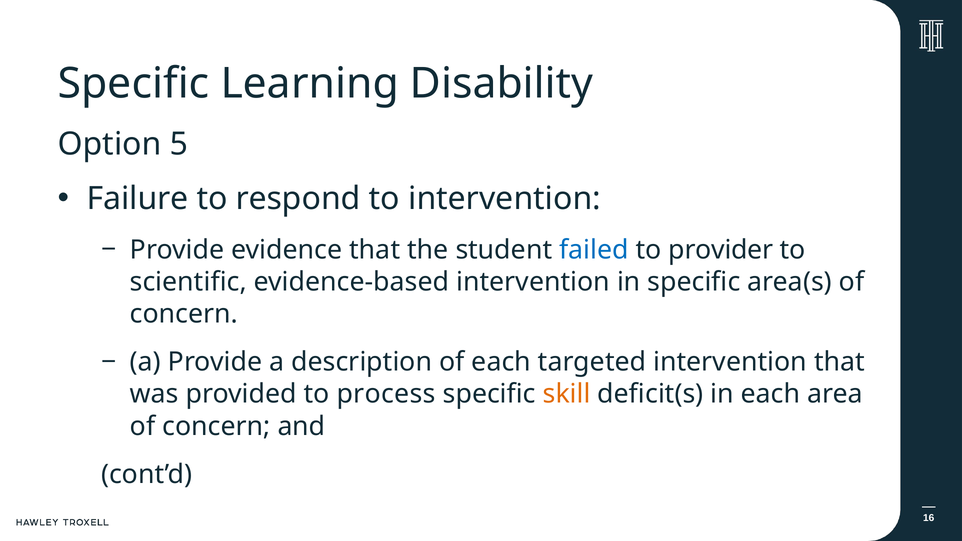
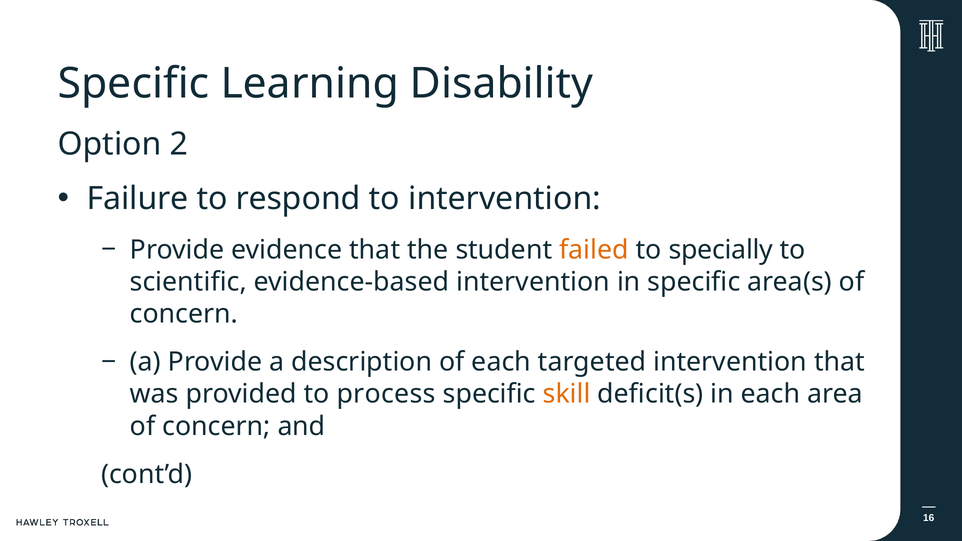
5: 5 -> 2
failed colour: blue -> orange
provider: provider -> specially
